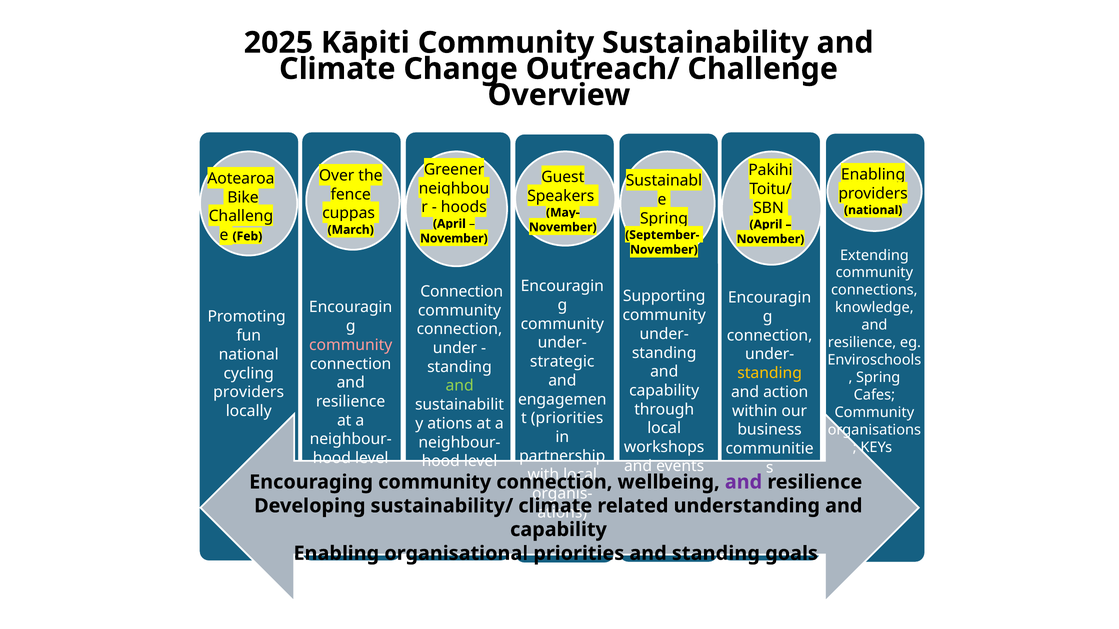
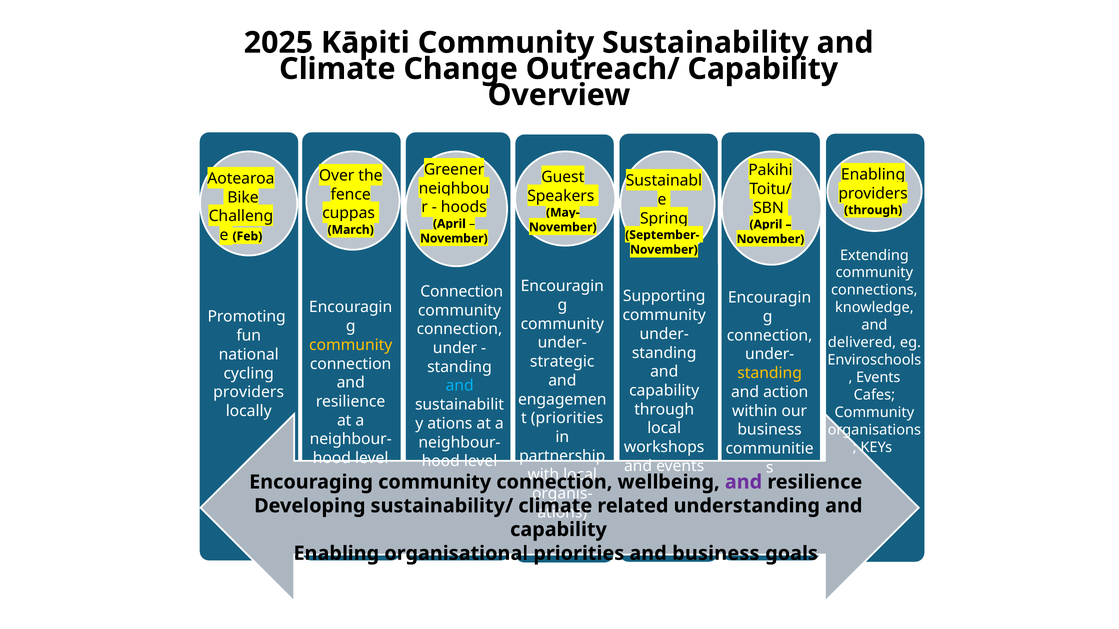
Outreach/ Challenge: Challenge -> Capability
national at (873, 210): national -> through
resilience at (862, 343): resilience -> delivered
community at (351, 345) colour: pink -> yellow
Spring at (878, 378): Spring -> Events
and at (460, 386) colour: light green -> light blue
and standing: standing -> business
